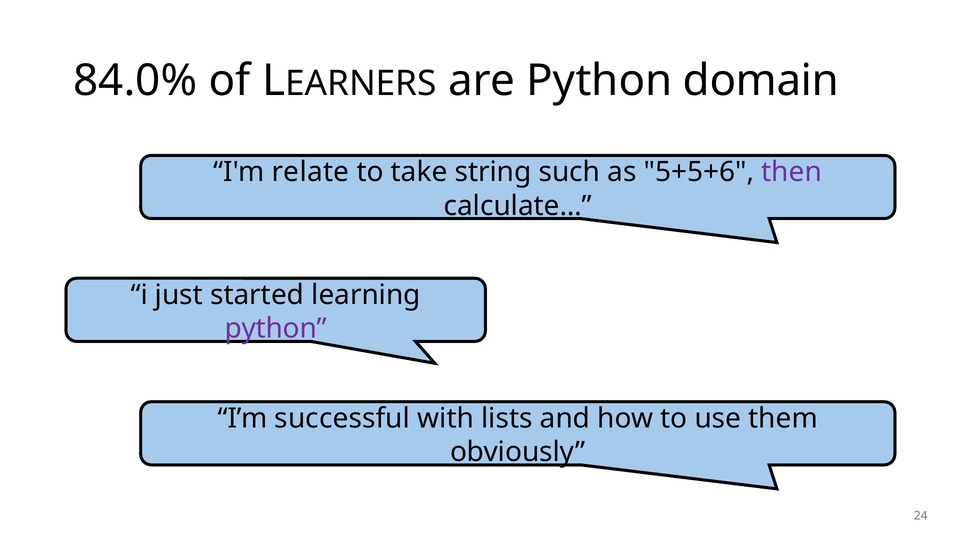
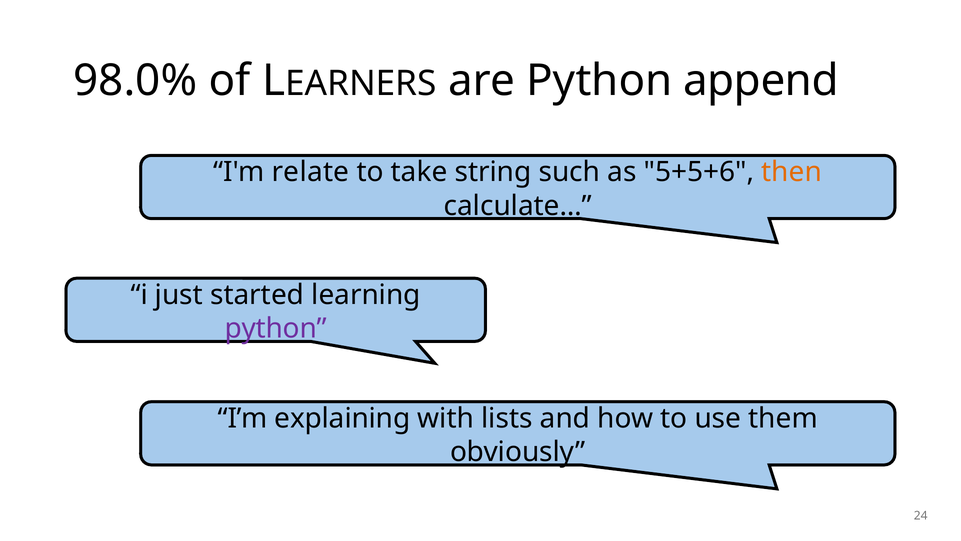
84.0%: 84.0% -> 98.0%
domain: domain -> append
then colour: purple -> orange
successful: successful -> explaining
